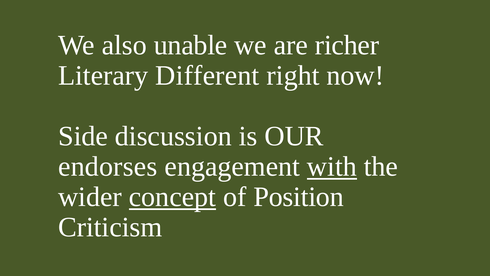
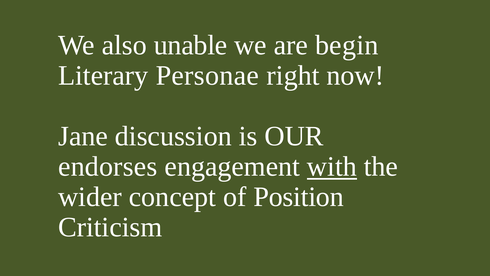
richer: richer -> begin
Different: Different -> Personae
Side: Side -> Jane
concept underline: present -> none
